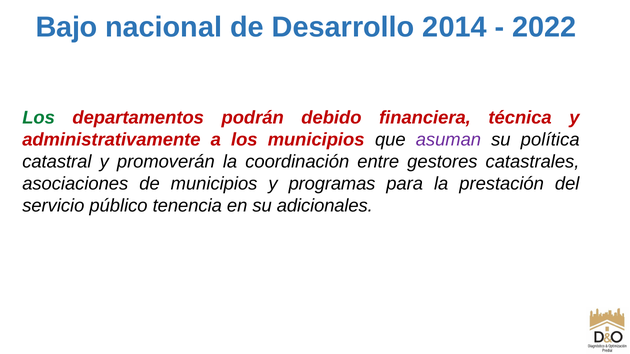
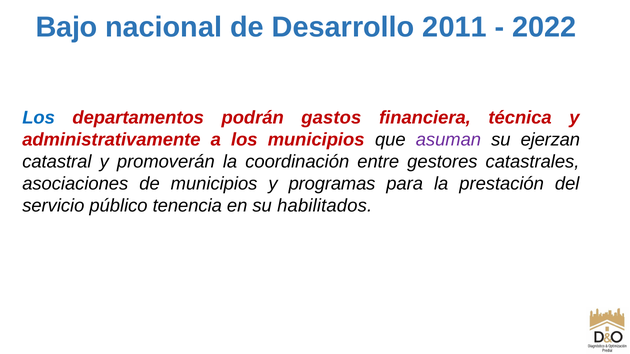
2014: 2014 -> 2011
Los at (39, 118) colour: green -> blue
debido: debido -> gastos
política: política -> ejerzan
adicionales: adicionales -> habilitados
